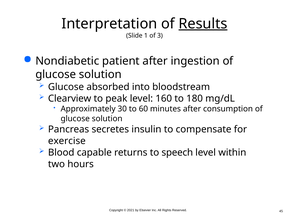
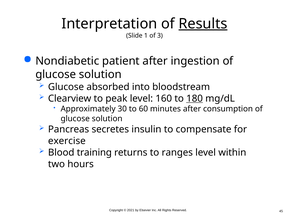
180 underline: none -> present
capable: capable -> training
speech: speech -> ranges
